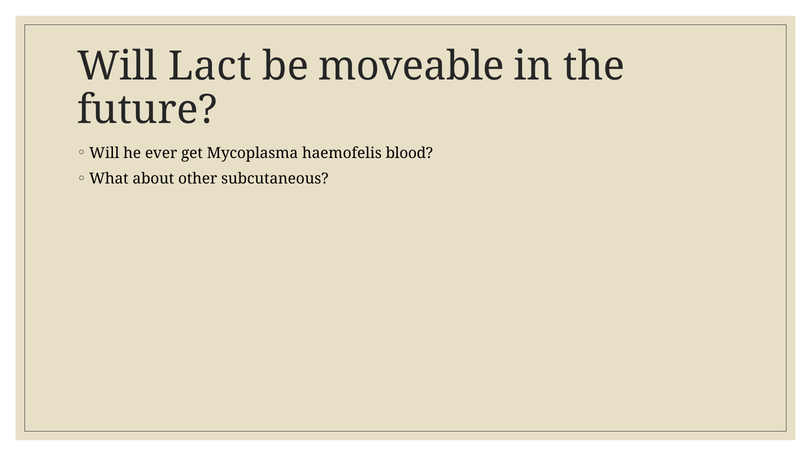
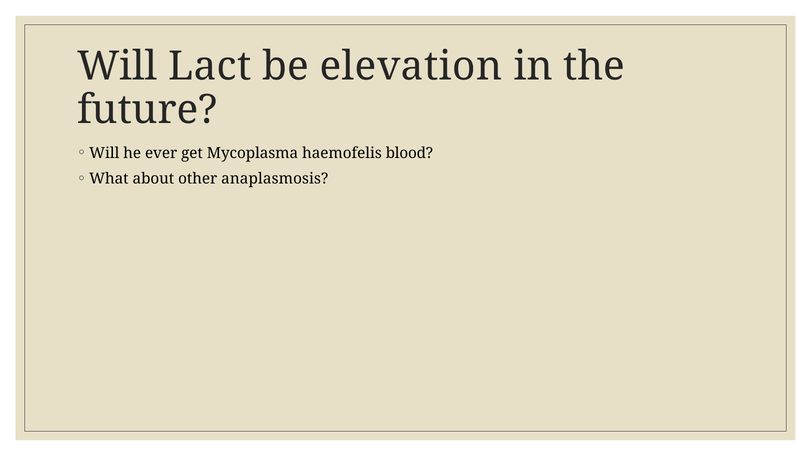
moveable: moveable -> elevation
subcutaneous: subcutaneous -> anaplasmosis
